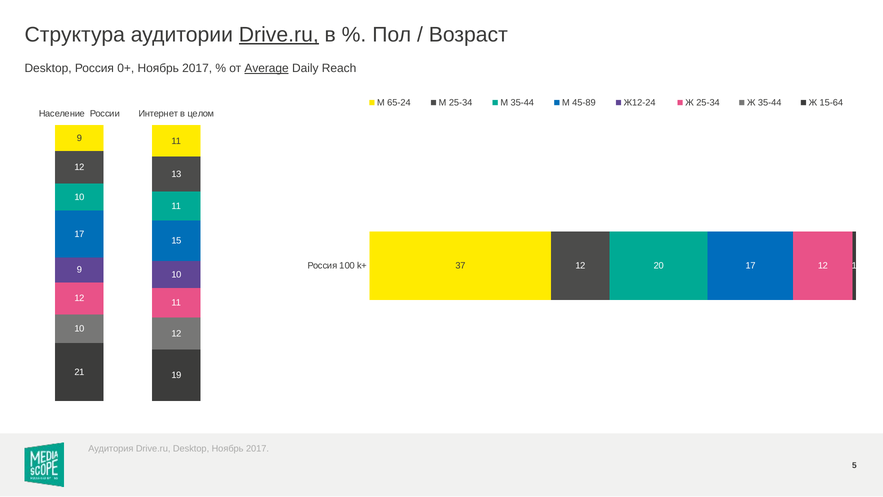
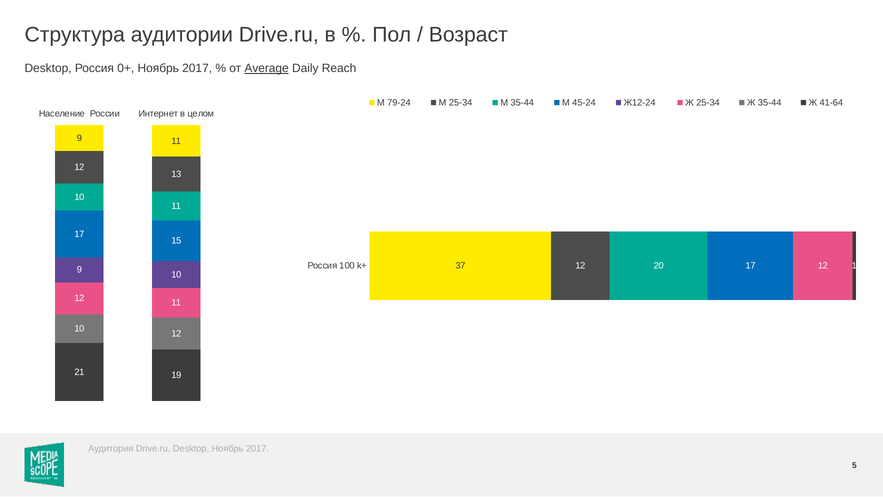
Drive.ru at (279, 35) underline: present -> none
65-24: 65-24 -> 79-24
45-89: 45-89 -> 45-24
15-64: 15-64 -> 41-64
